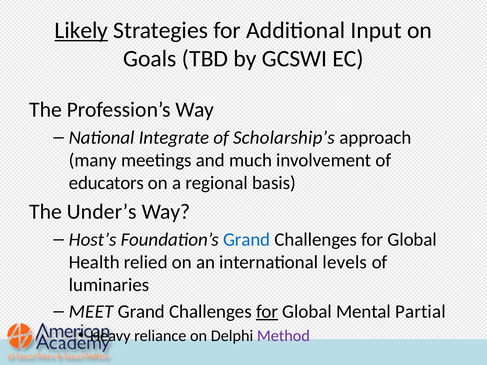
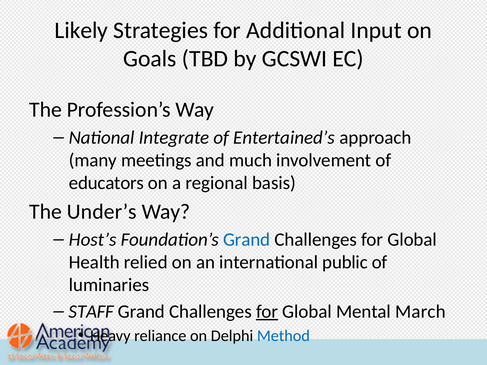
Likely underline: present -> none
Scholarship’s: Scholarship’s -> Entertained’s
levels: levels -> public
MEET: MEET -> STAFF
Partial: Partial -> March
Method colour: purple -> blue
